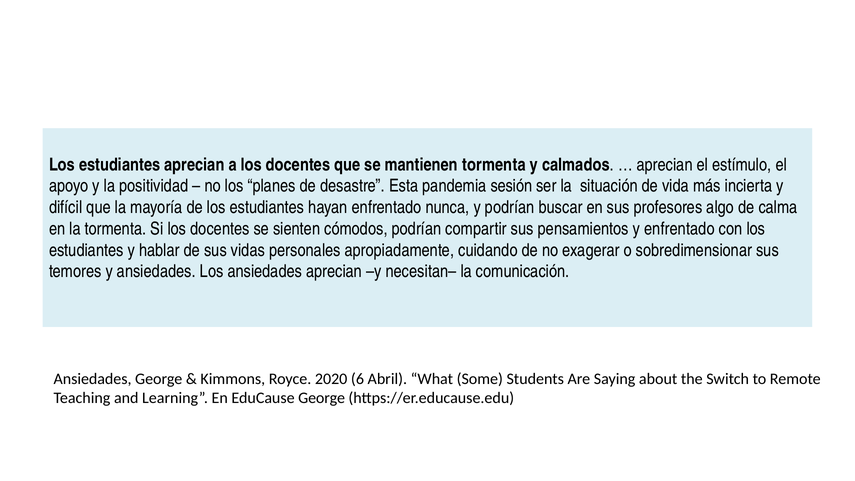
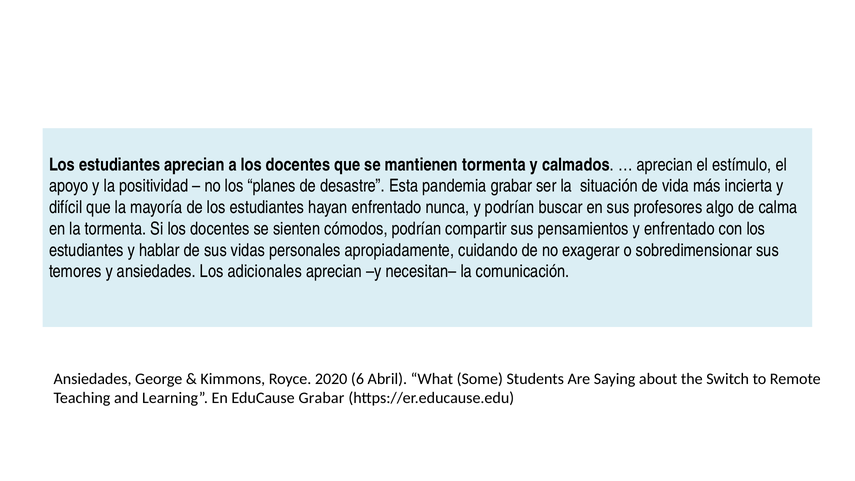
pandemia sesión: sesión -> grabar
Los ansiedades: ansiedades -> adicionales
EduCause George: George -> Grabar
